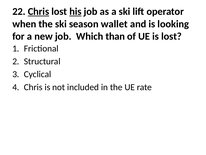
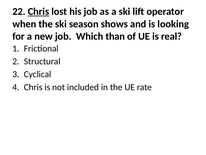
his underline: present -> none
wallet: wallet -> shows
is lost: lost -> real
